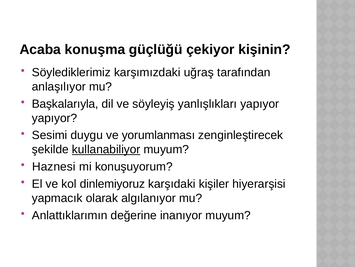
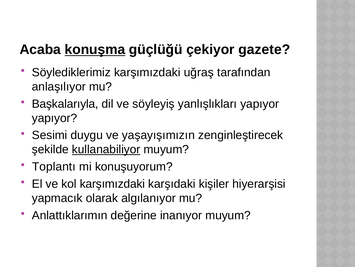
konuşma underline: none -> present
kişinin: kişinin -> gazete
yorumlanması: yorumlanması -> yaşayışımızın
Haznesi: Haznesi -> Toplantı
kol dinlemiyoruz: dinlemiyoruz -> karşımızdaki
